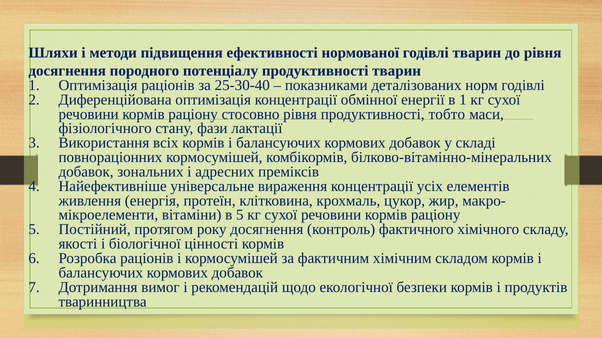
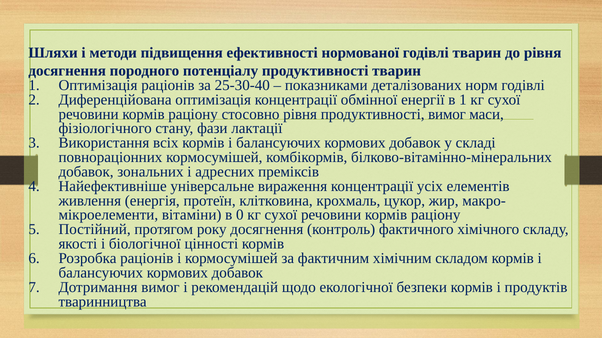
продуктивності тобто: тобто -> вимог
в 5: 5 -> 0
